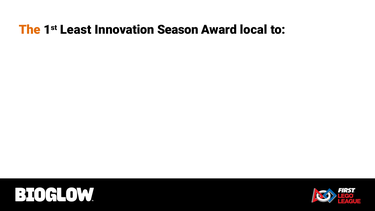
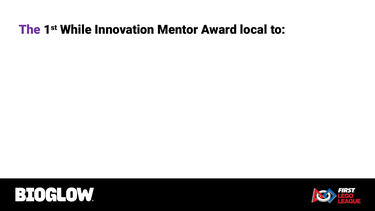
The colour: orange -> purple
Least: Least -> While
Season: Season -> Mentor
